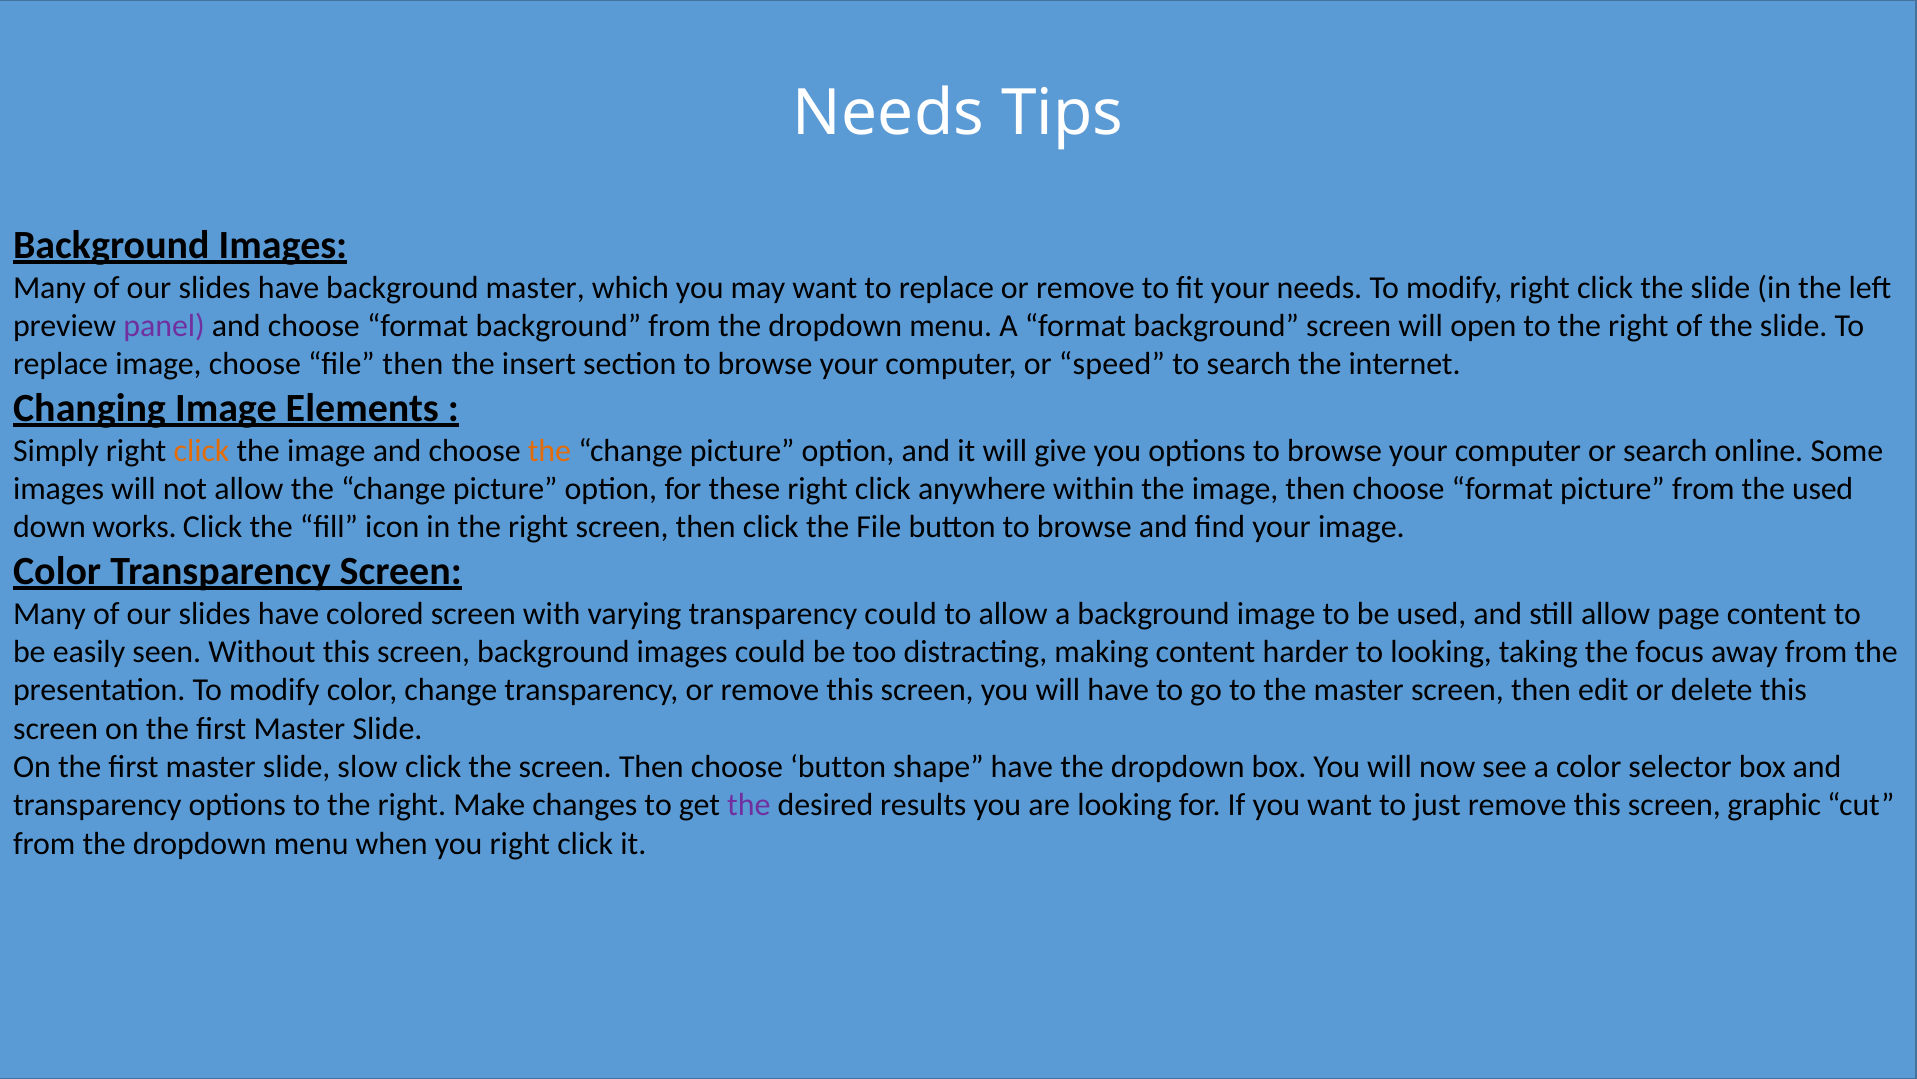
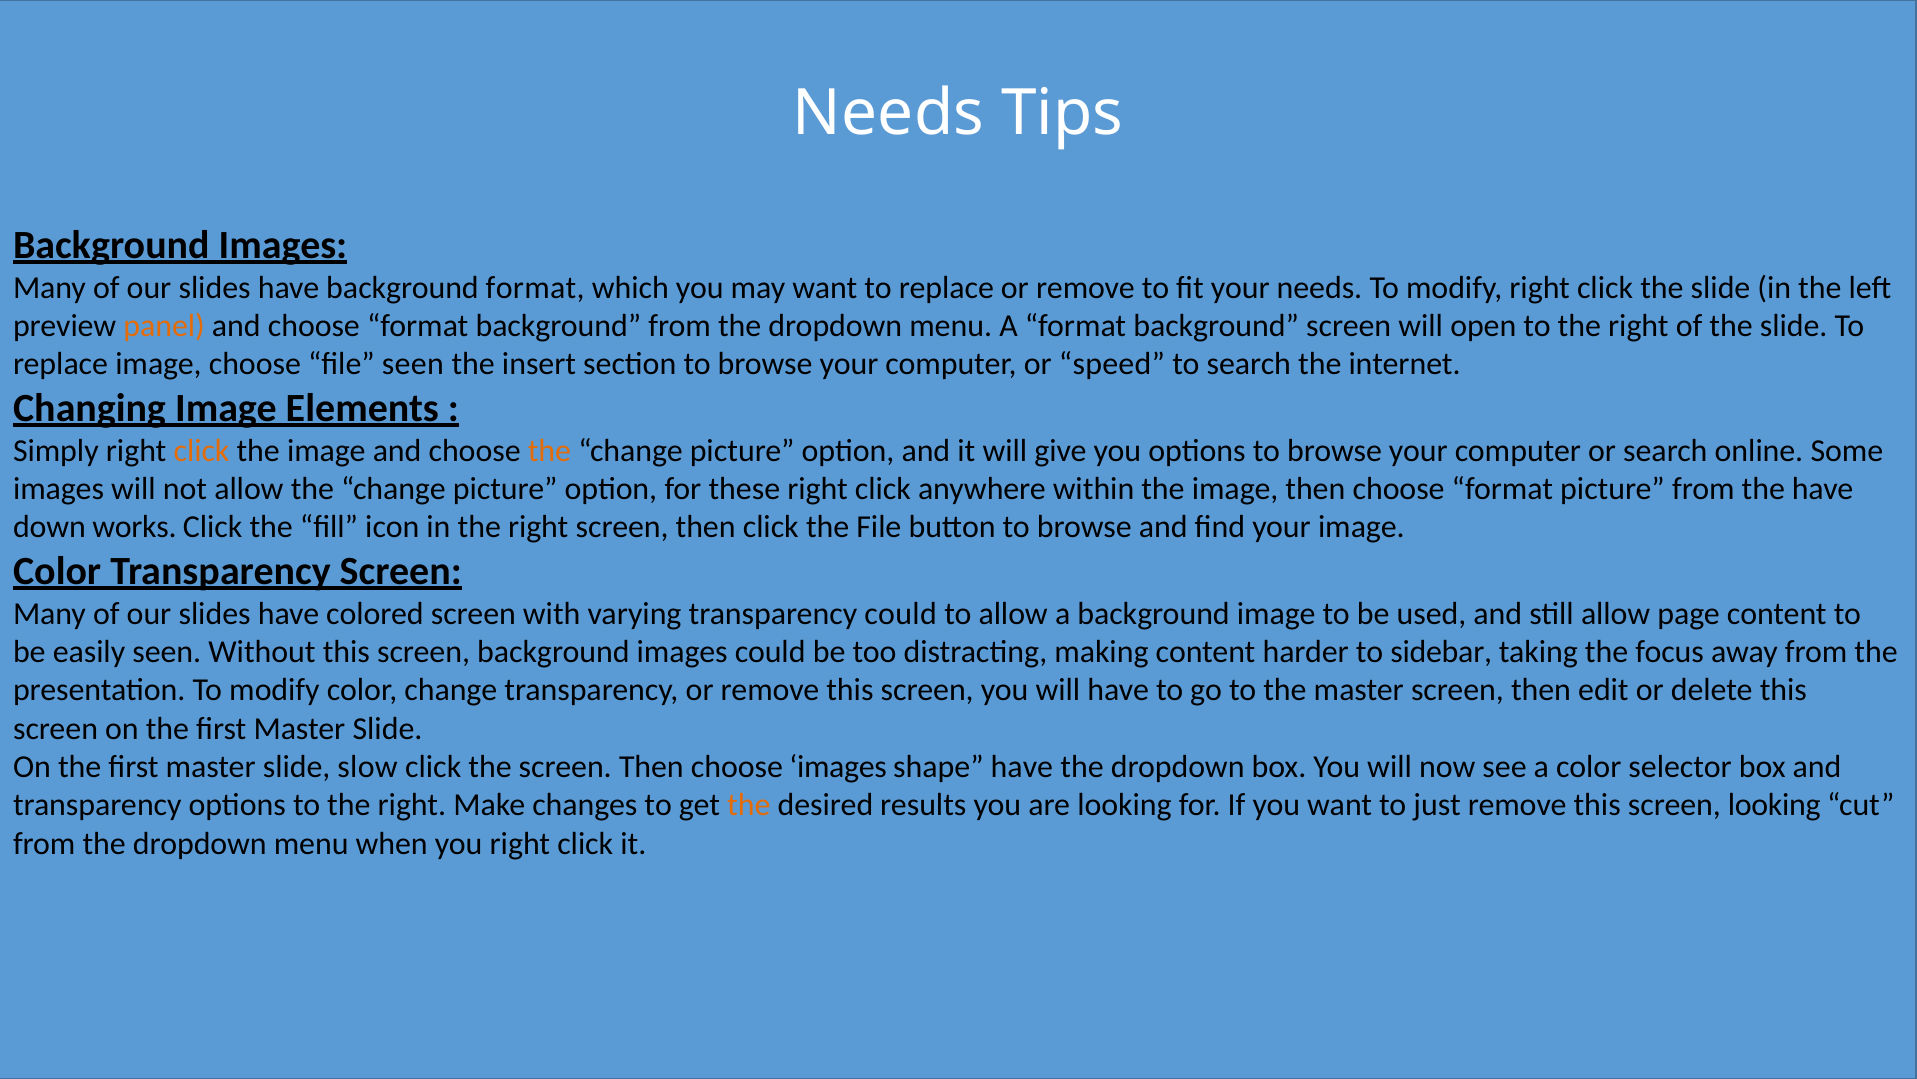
background master: master -> format
panel colour: purple -> orange
file then: then -> seen
the used: used -> have
to looking: looking -> sidebar
choose button: button -> images
the at (749, 805) colour: purple -> orange
screen graphic: graphic -> looking
